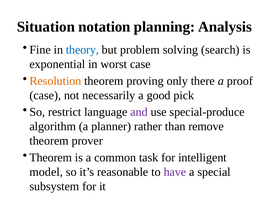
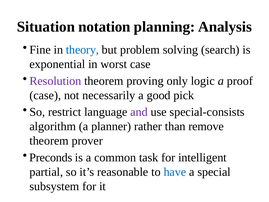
Resolution colour: orange -> purple
there: there -> logic
special-produce: special-produce -> special-consists
Theorem at (51, 157): Theorem -> Preconds
model: model -> partial
have colour: purple -> blue
